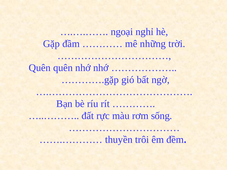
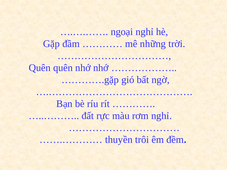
rơm sống: sống -> nghỉ
